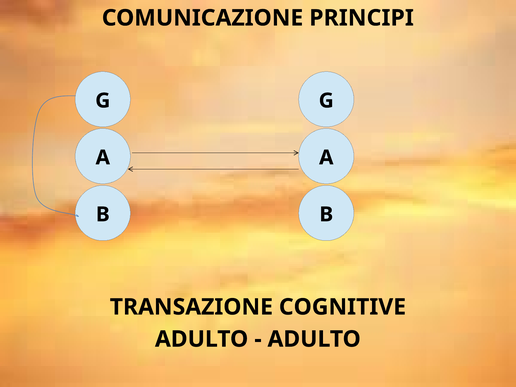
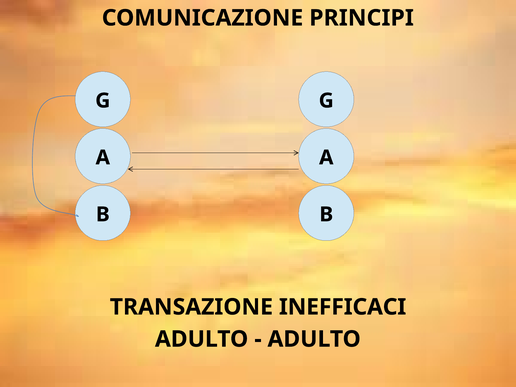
COGNITIVE: COGNITIVE -> INEFFICACI
